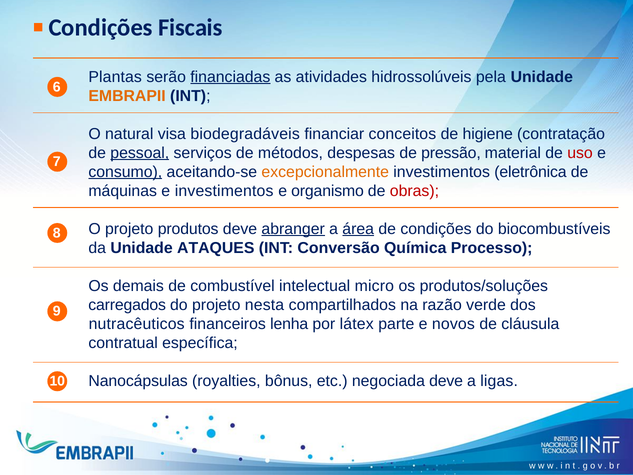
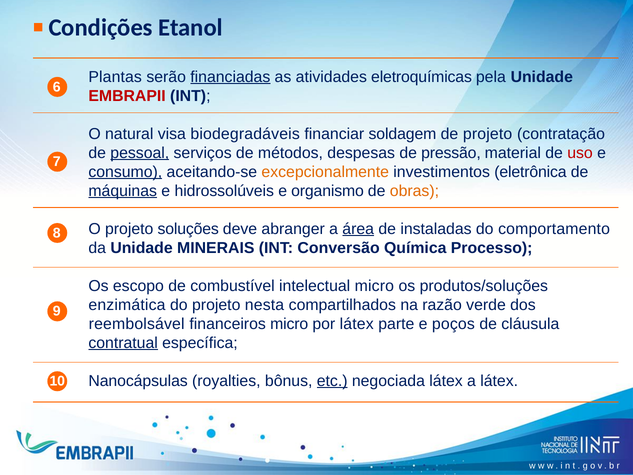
Fiscais: Fiscais -> Etanol
hidrossolúveis: hidrossolúveis -> eletroquímicas
EMBRAPII colour: orange -> red
conceitos: conceitos -> soldagem
de higiene: higiene -> projeto
máquinas underline: none -> present
e investimentos: investimentos -> hidrossolúveis
obras colour: red -> orange
produtos: produtos -> soluções
abranger underline: present -> none
de condições: condições -> instaladas
biocombustíveis: biocombustíveis -> comportamento
ATAQUES: ATAQUES -> MINERAIS
demais: demais -> escopo
carregados: carregados -> enzimática
nutracêuticos: nutracêuticos -> reembolsável
financeiros lenha: lenha -> micro
novos: novos -> poços
contratual underline: none -> present
etc underline: none -> present
negociada deve: deve -> látex
a ligas: ligas -> látex
